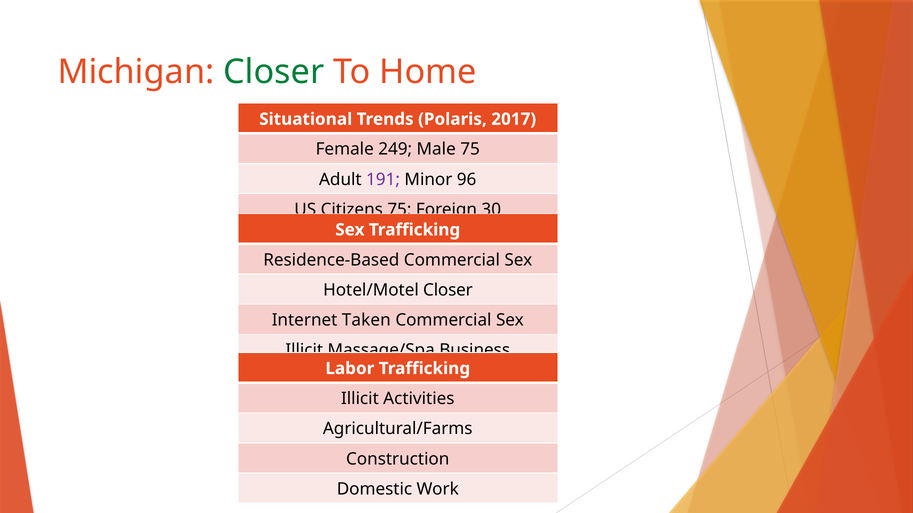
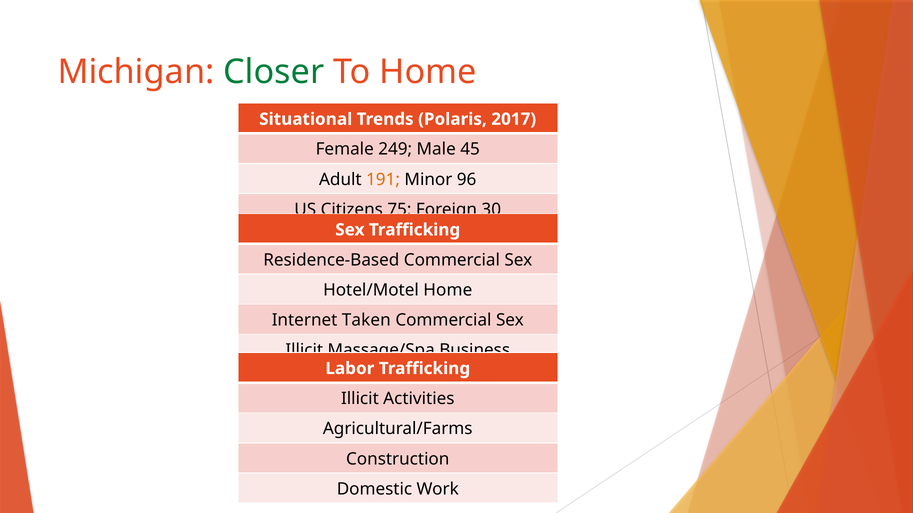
Male 75: 75 -> 45
191 colour: purple -> orange
Hotel/Motel Closer: Closer -> Home
